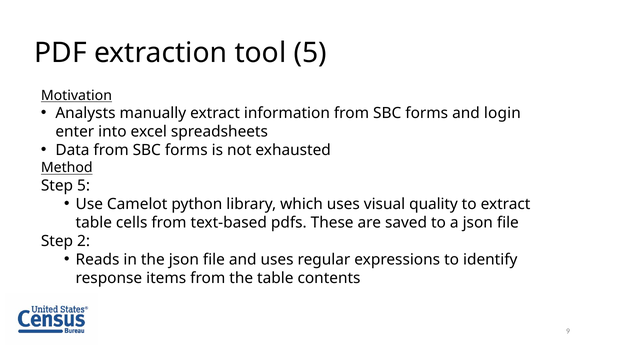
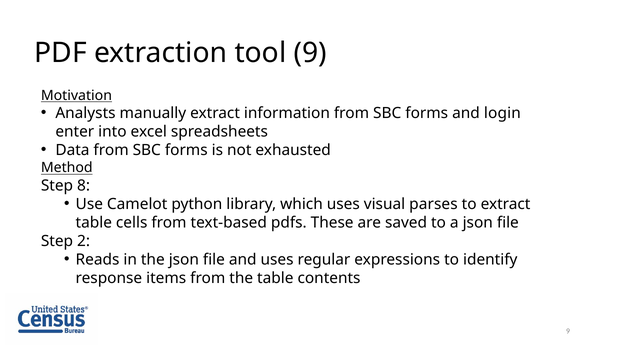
tool 5: 5 -> 9
Step 5: 5 -> 8
quality: quality -> parses
